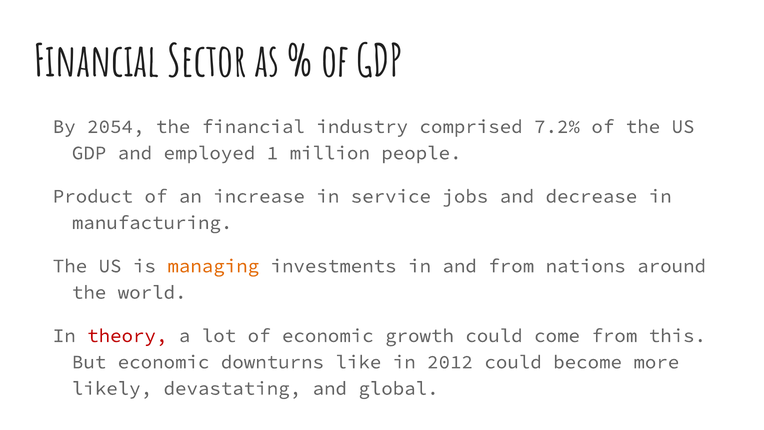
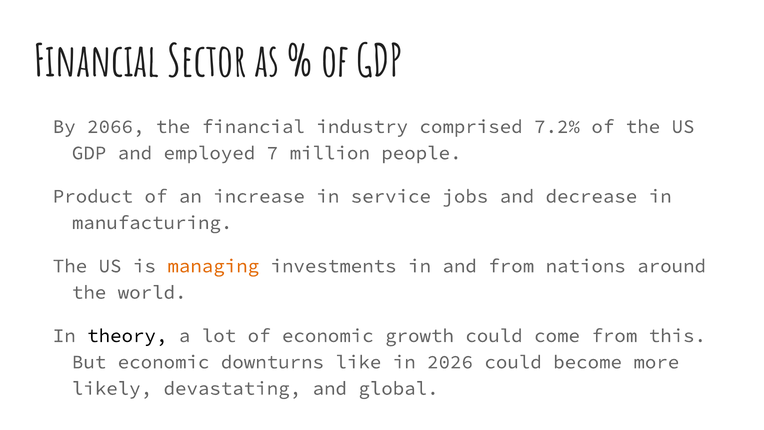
2054: 2054 -> 2066
1: 1 -> 7
theory colour: red -> black
2012: 2012 -> 2026
